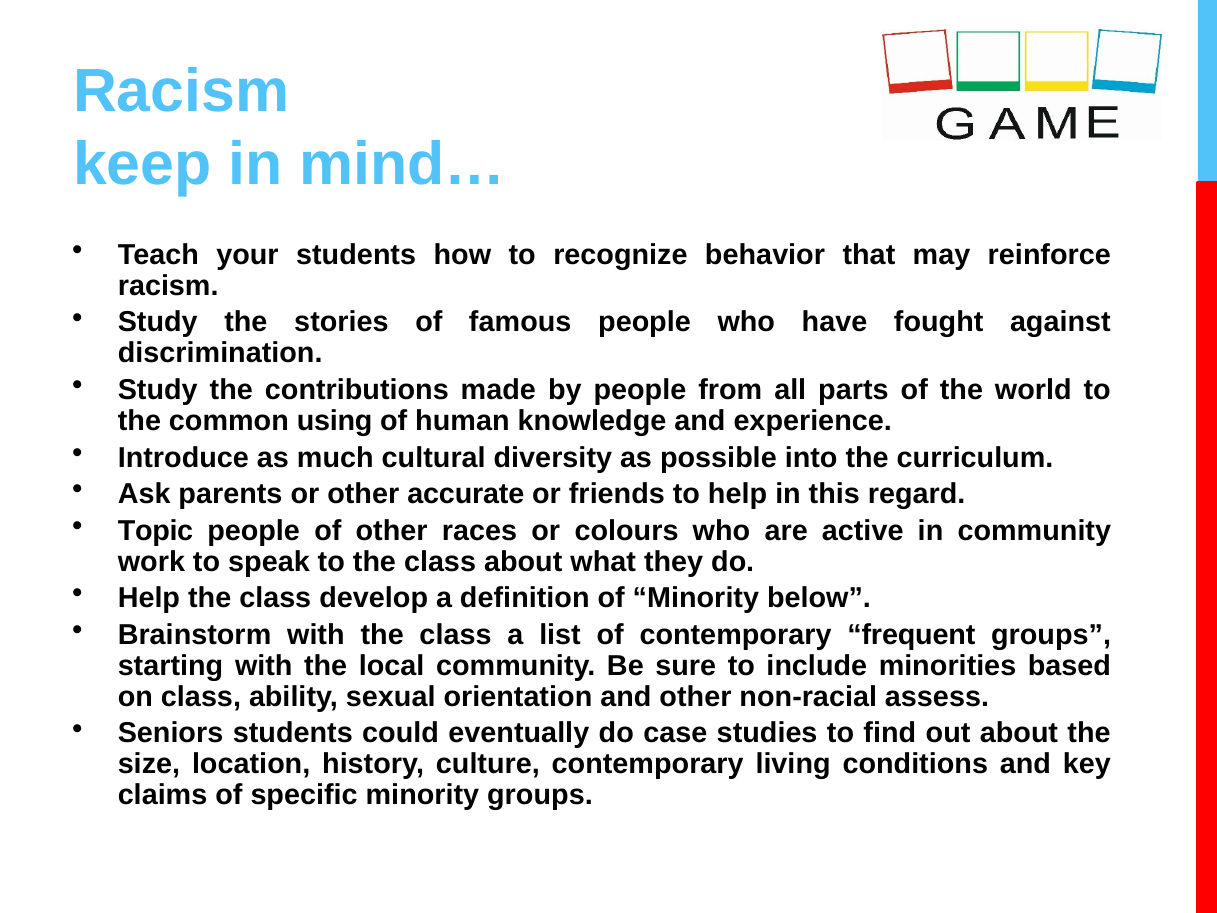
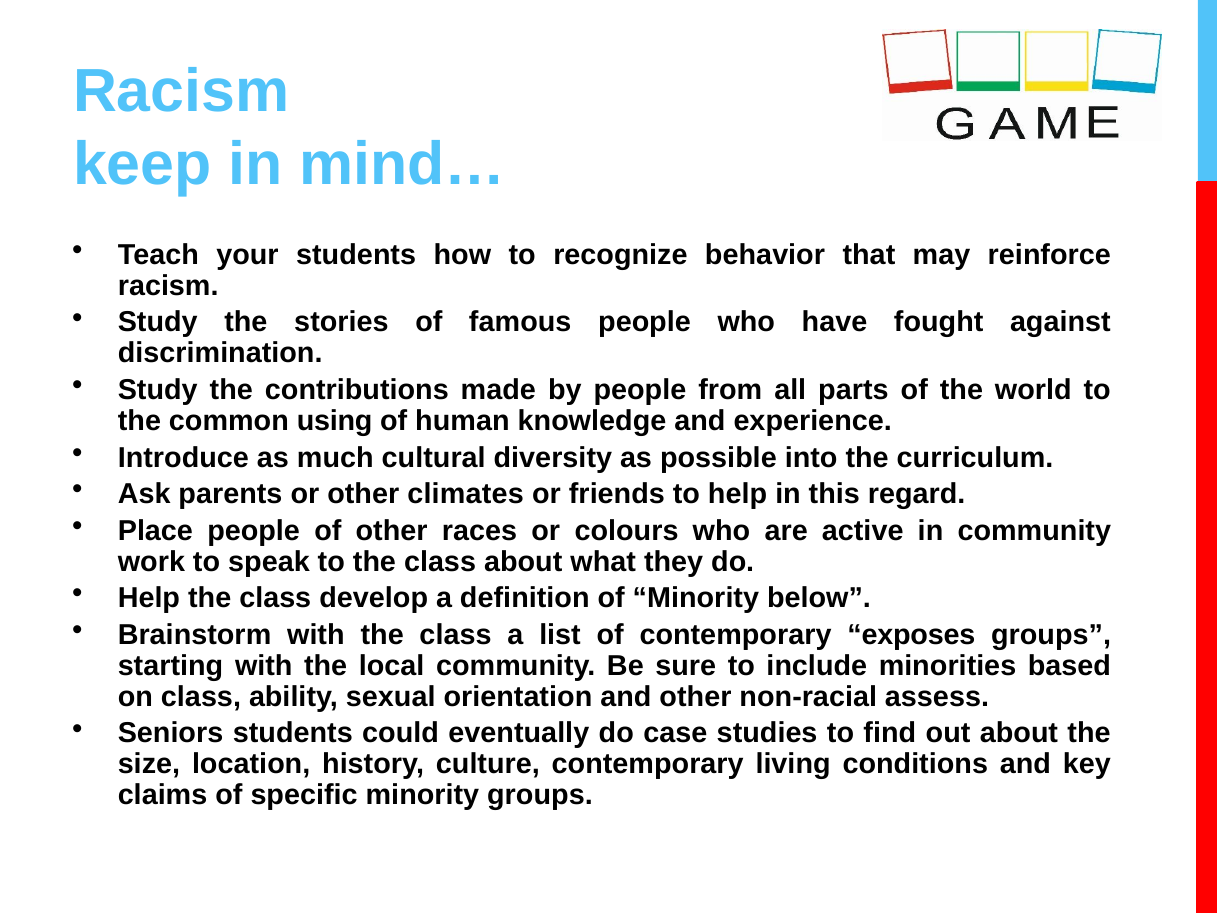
accurate: accurate -> climates
Topic: Topic -> Place
frequent: frequent -> exposes
